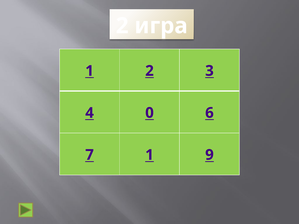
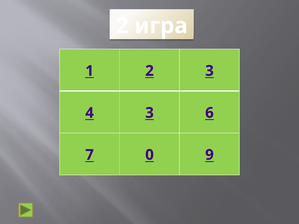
4 0: 0 -> 3
7 1: 1 -> 0
